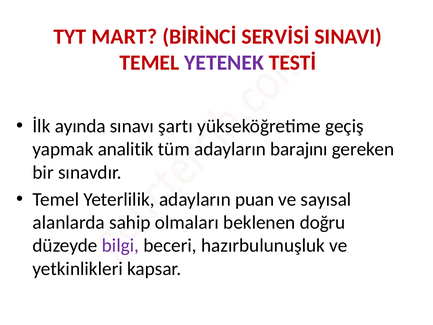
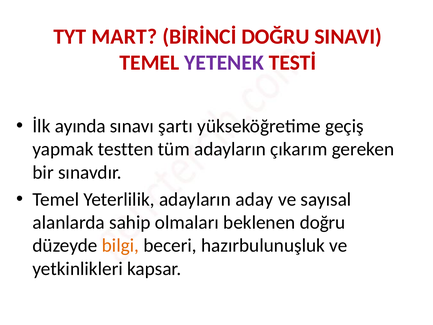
BİRİNCİ SERVİSİ: SERVİSİ -> DOĞRU
analitik: analitik -> testten
barajını: barajını -> çıkarım
puan: puan -> aday
bilgi colour: purple -> orange
